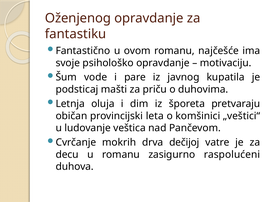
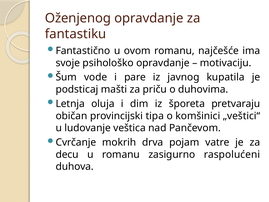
leta: leta -> tipa
dečijoj: dečijoj -> pojam
